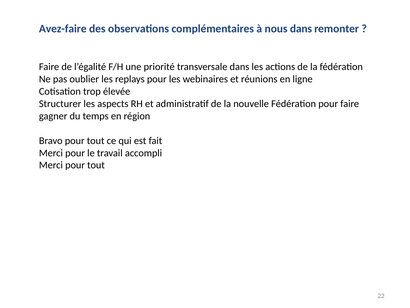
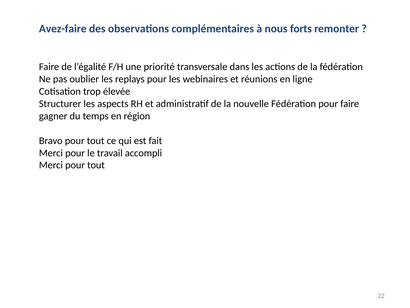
nous dans: dans -> forts
